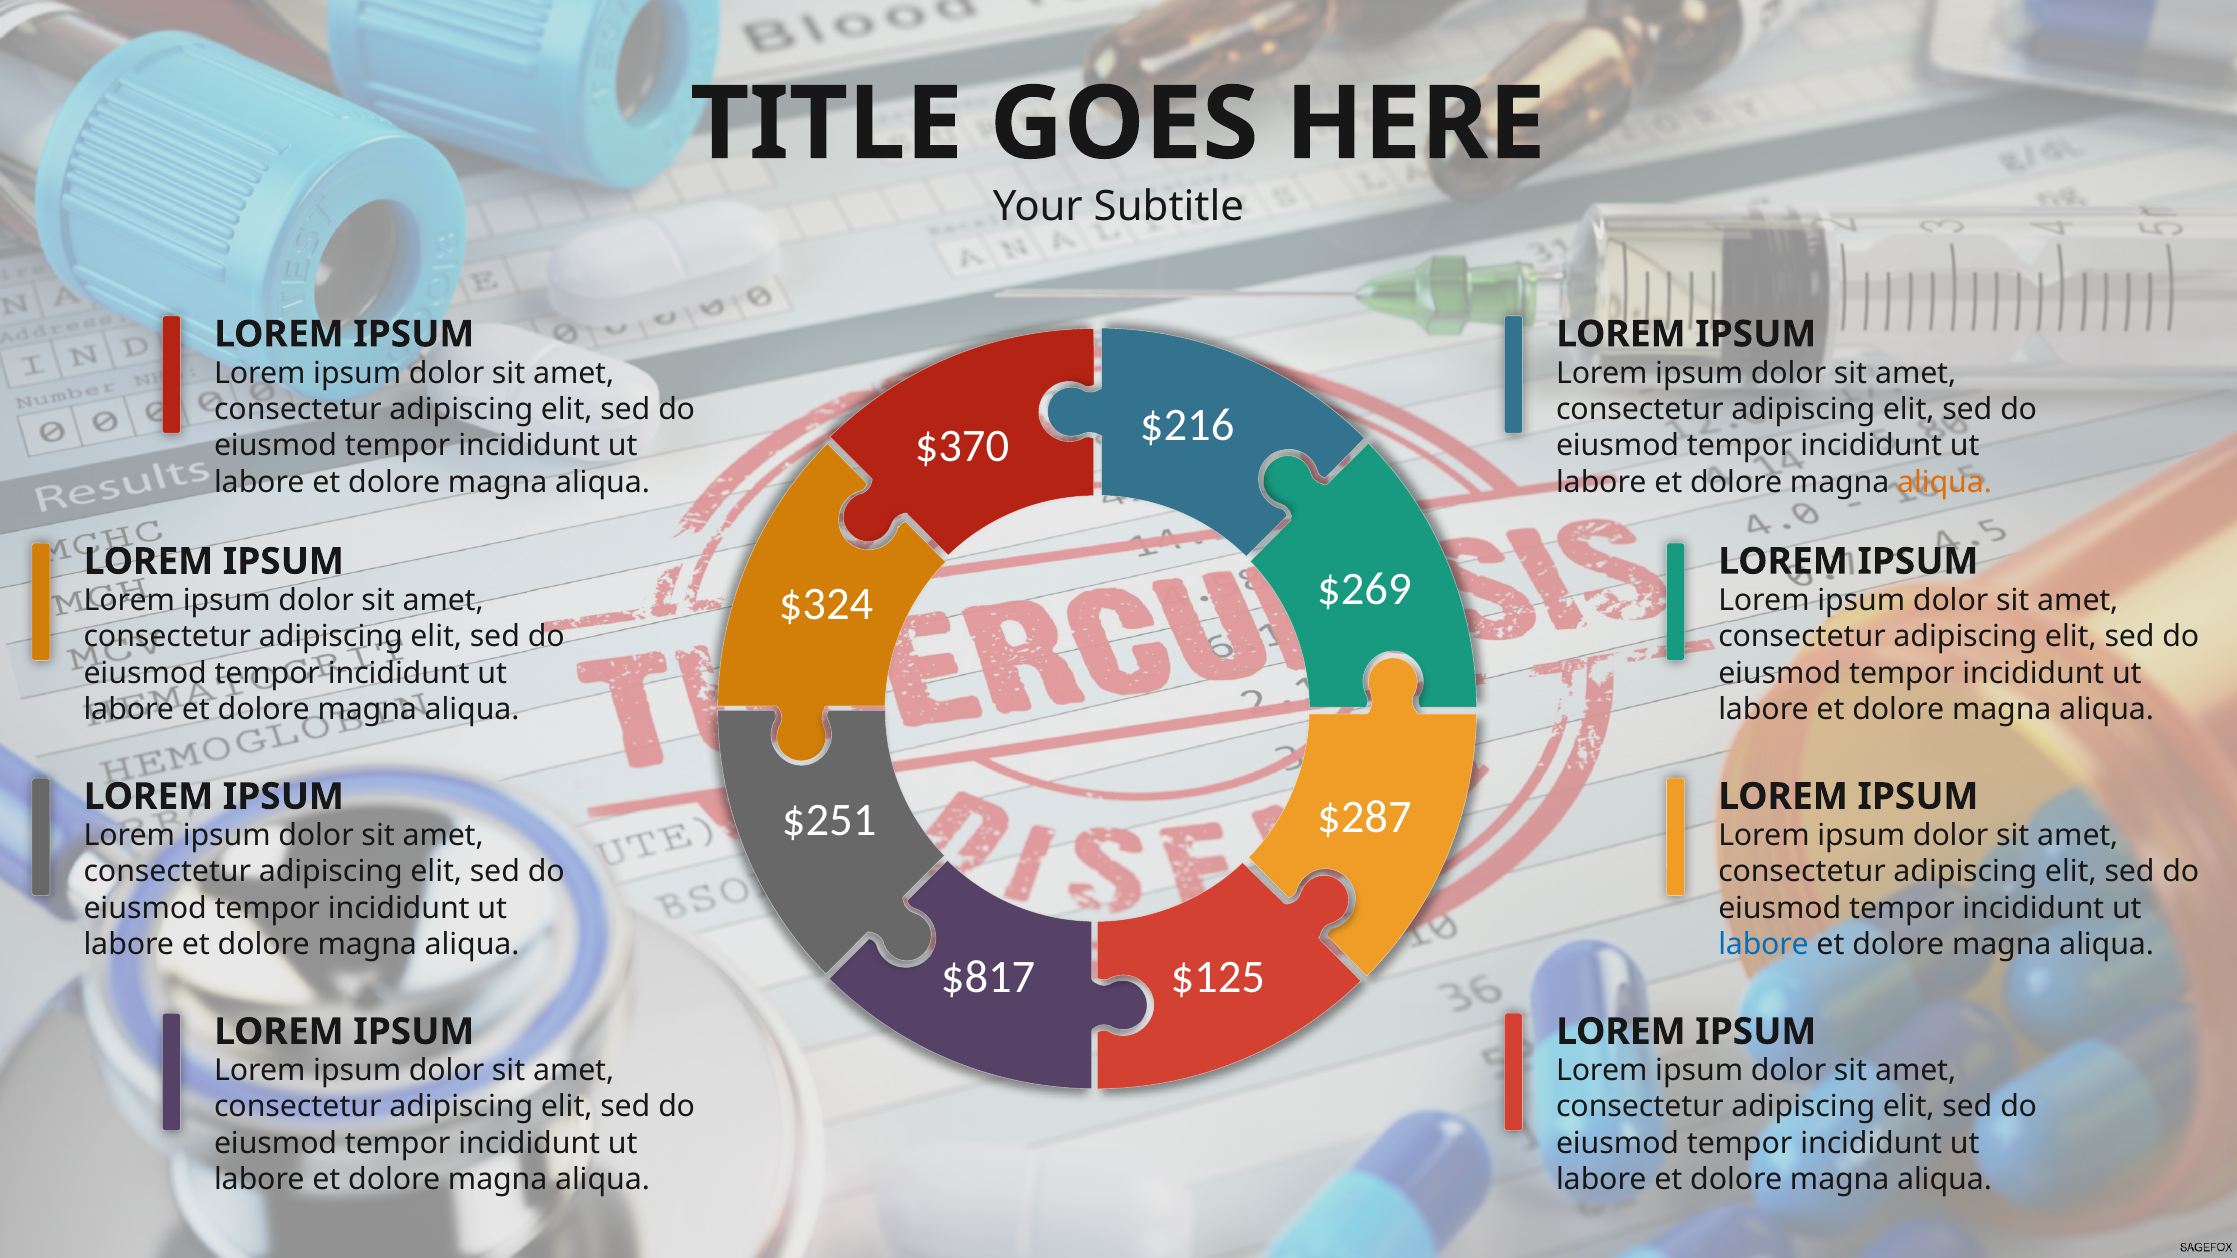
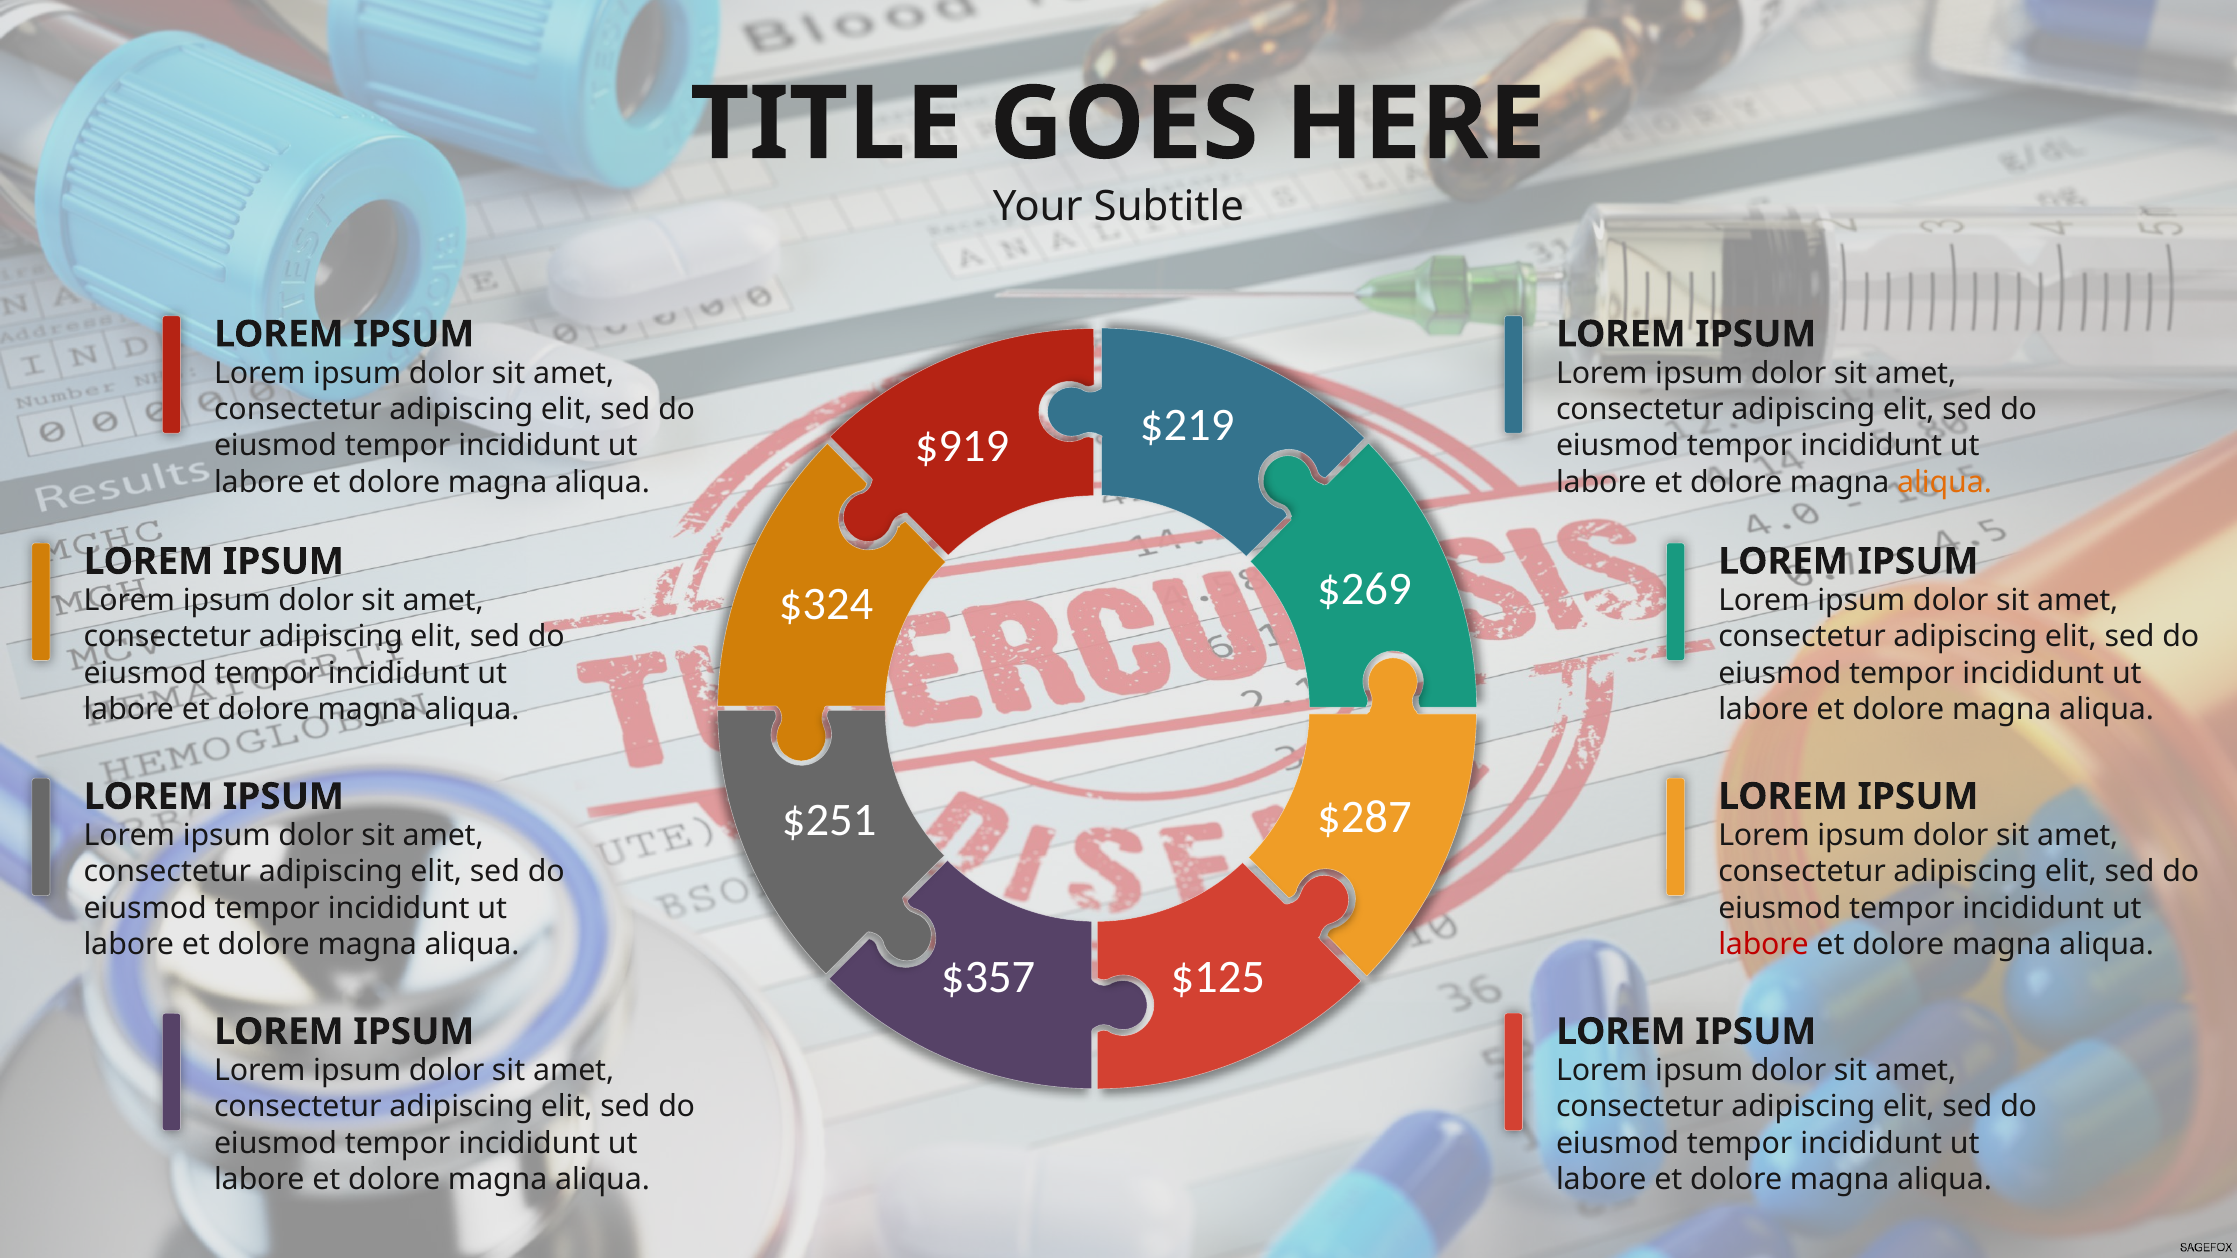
$216: $216 -> $219
$370: $370 -> $919
labore at (1764, 945) colour: blue -> red
$817: $817 -> $357
